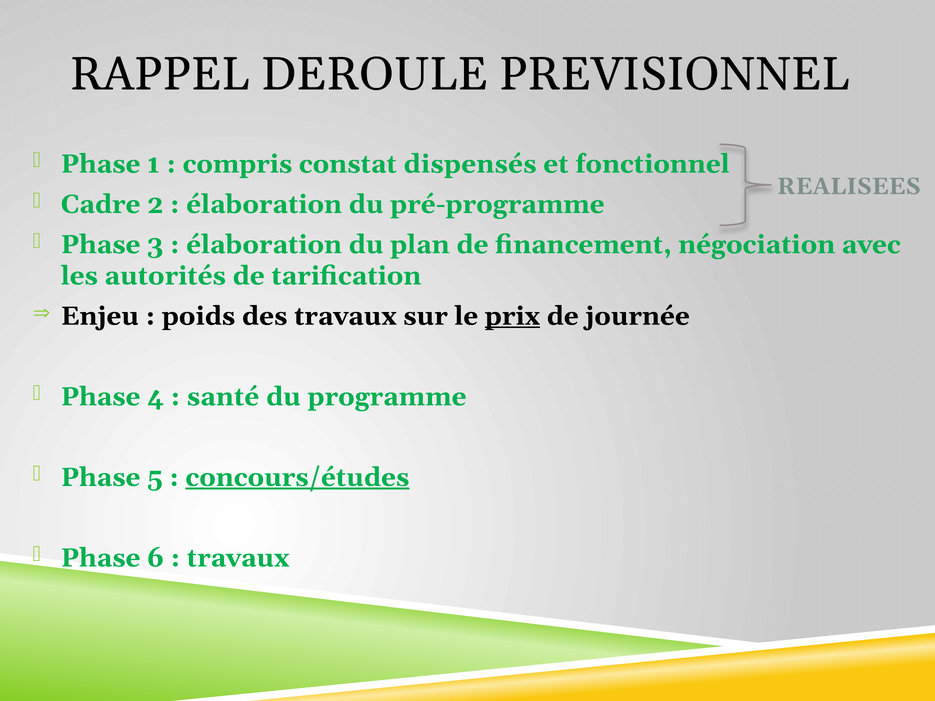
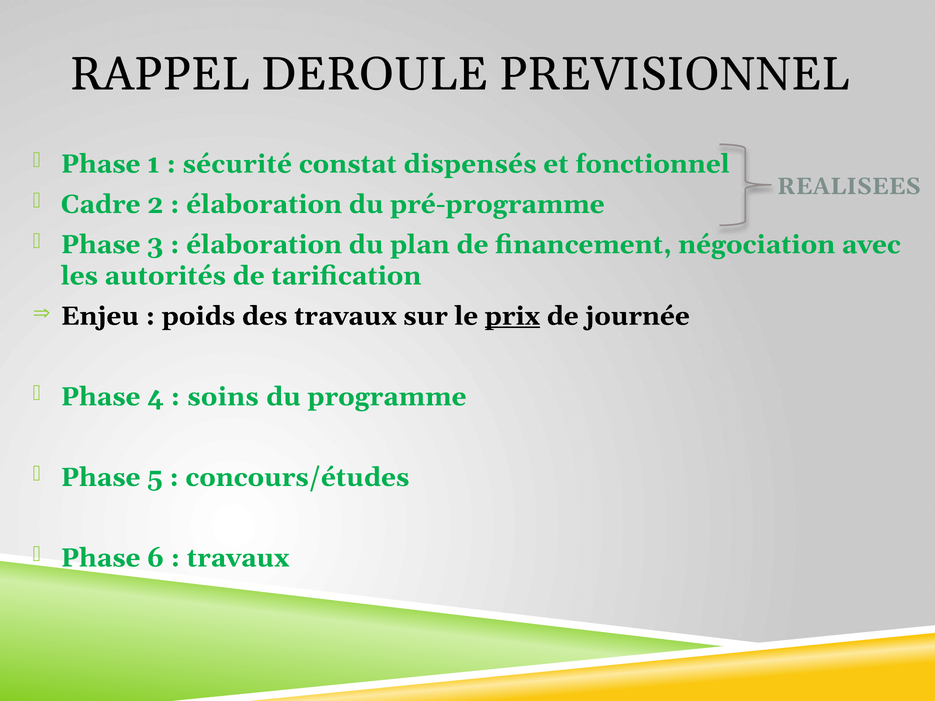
compris: compris -> sécurité
santé: santé -> soins
concours/études underline: present -> none
